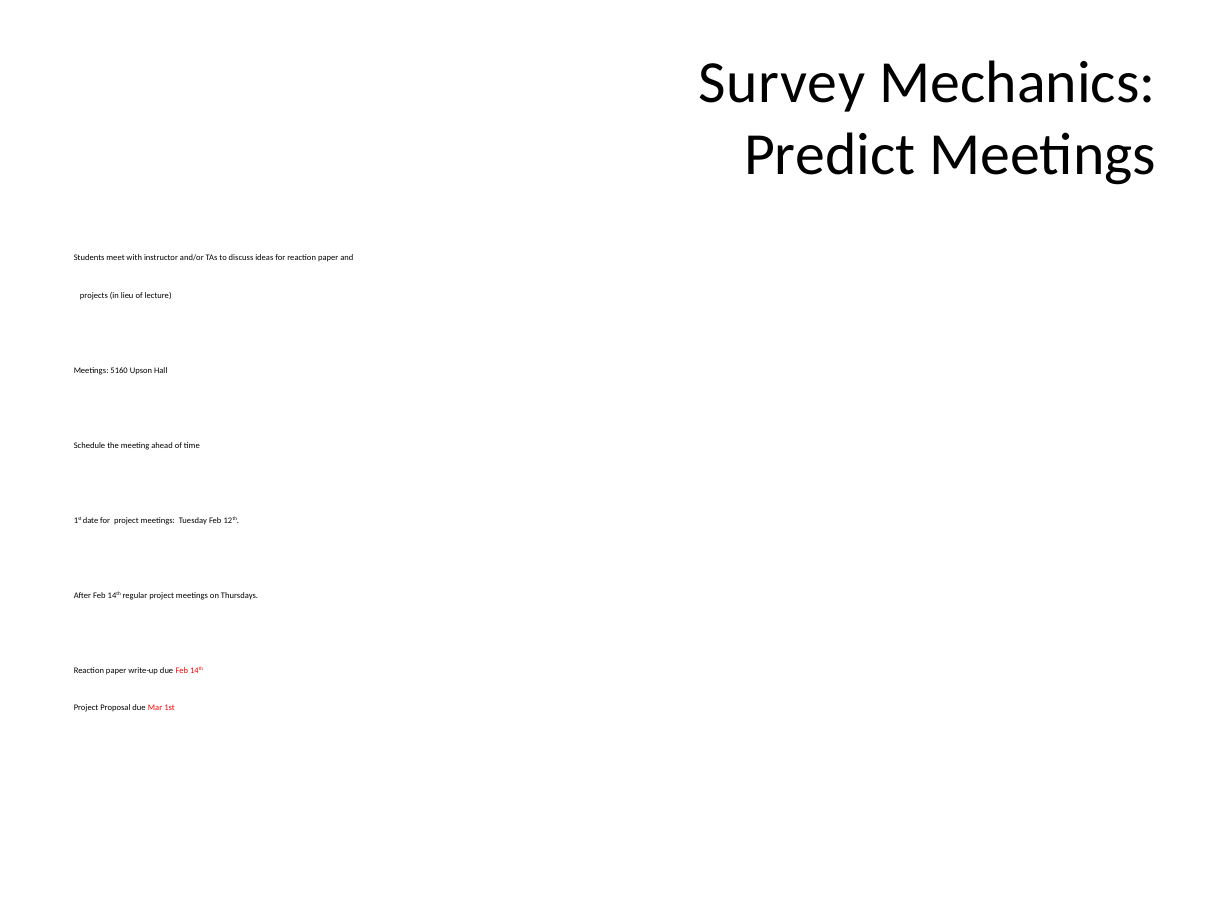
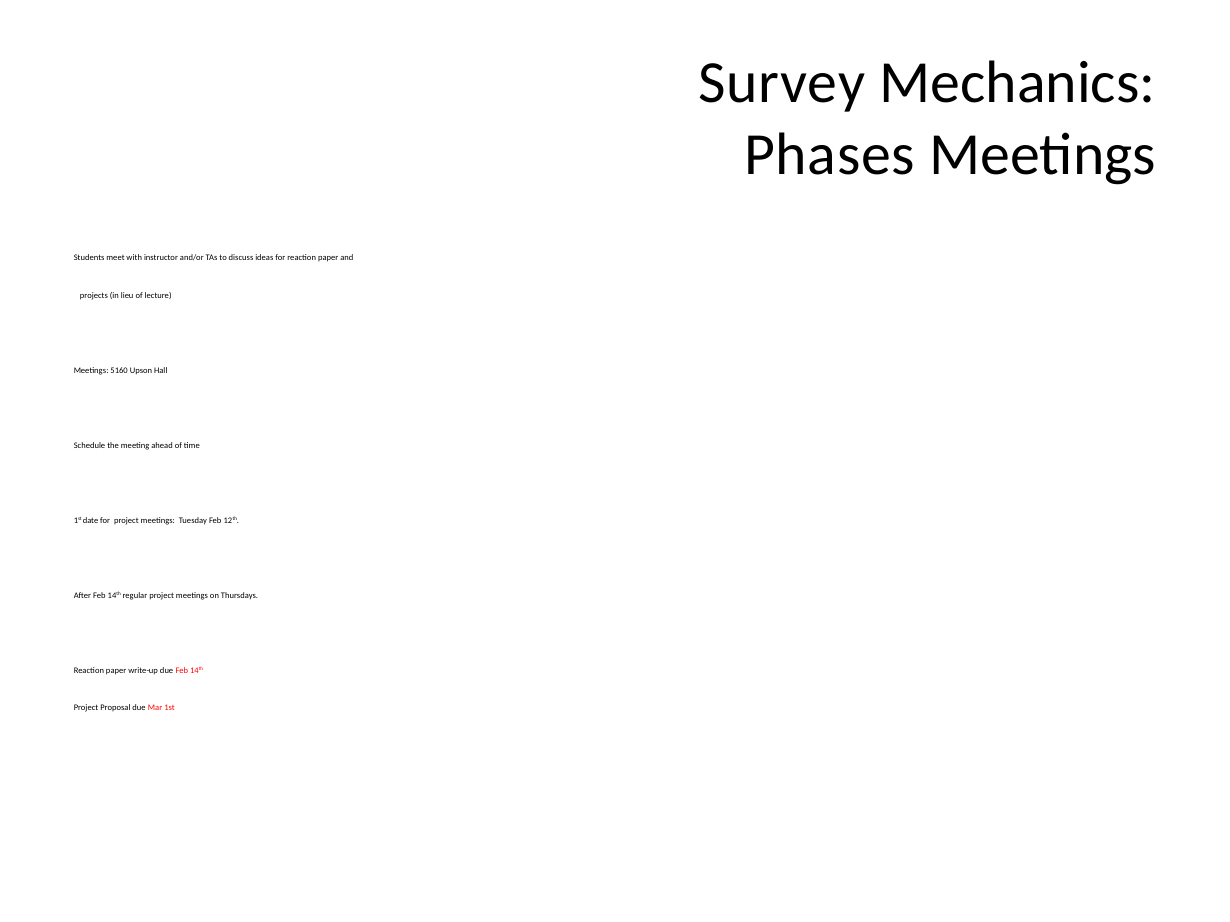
Predict: Predict -> Phases
